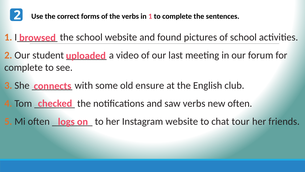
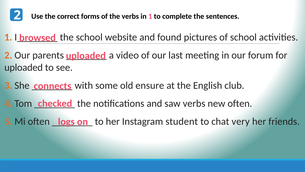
student: student -> parents
complete at (24, 67): complete -> uploaded
Instagram website: website -> student
tour: tour -> very
